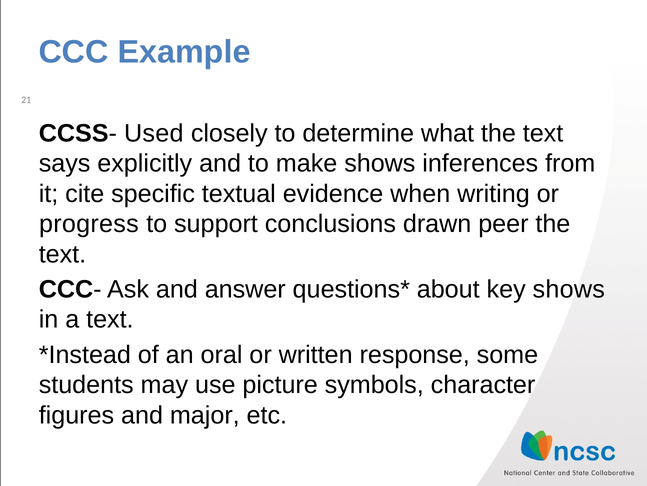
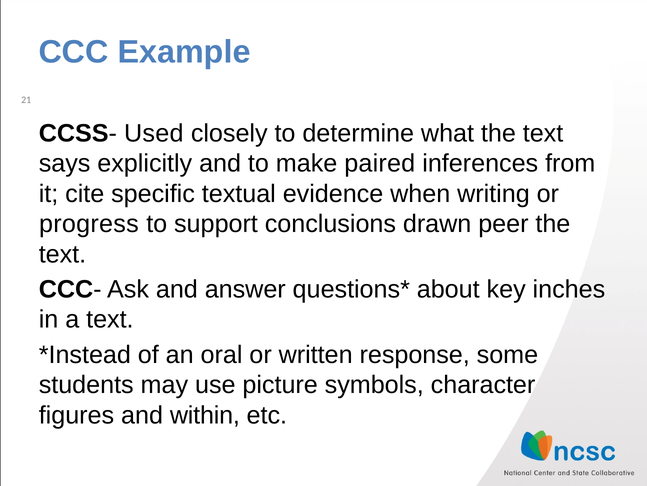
make shows: shows -> paired
key shows: shows -> inches
major: major -> within
